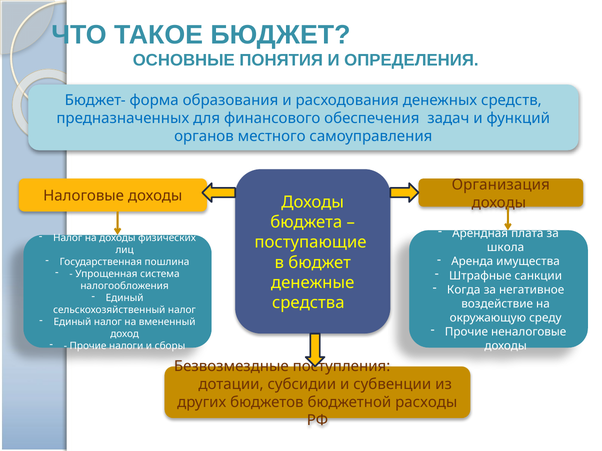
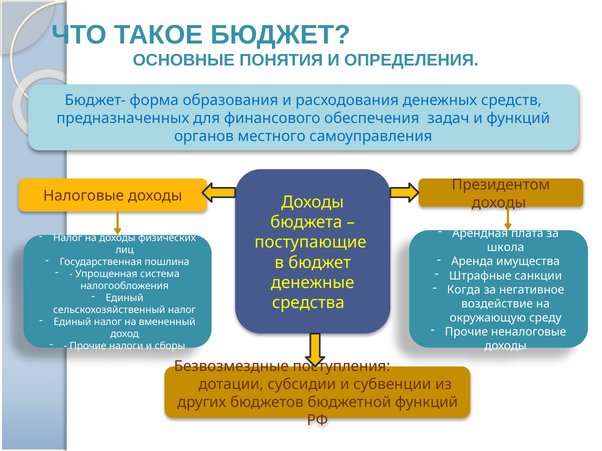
Организация: Организация -> Президентом
бюджетной расходы: расходы -> функций
